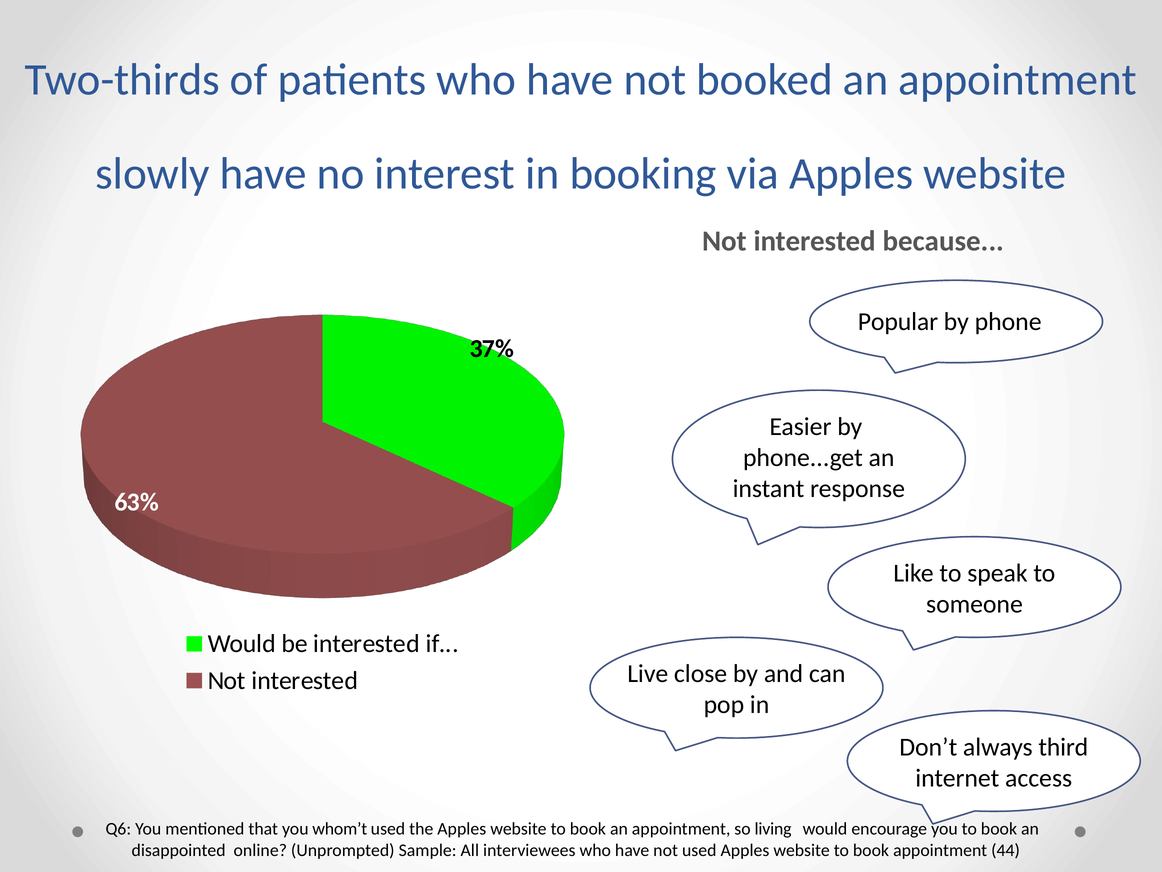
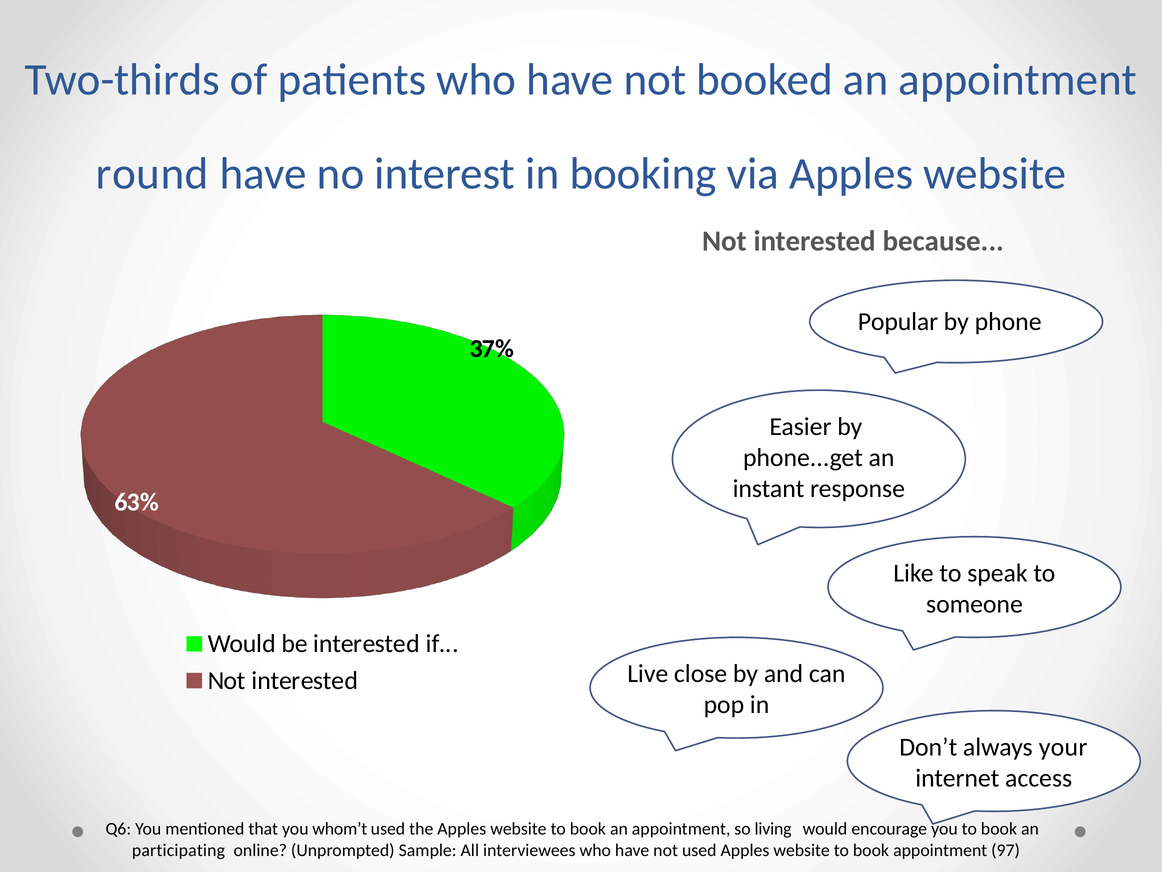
slowly: slowly -> round
third: third -> your
disappointed: disappointed -> participating
44: 44 -> 97
